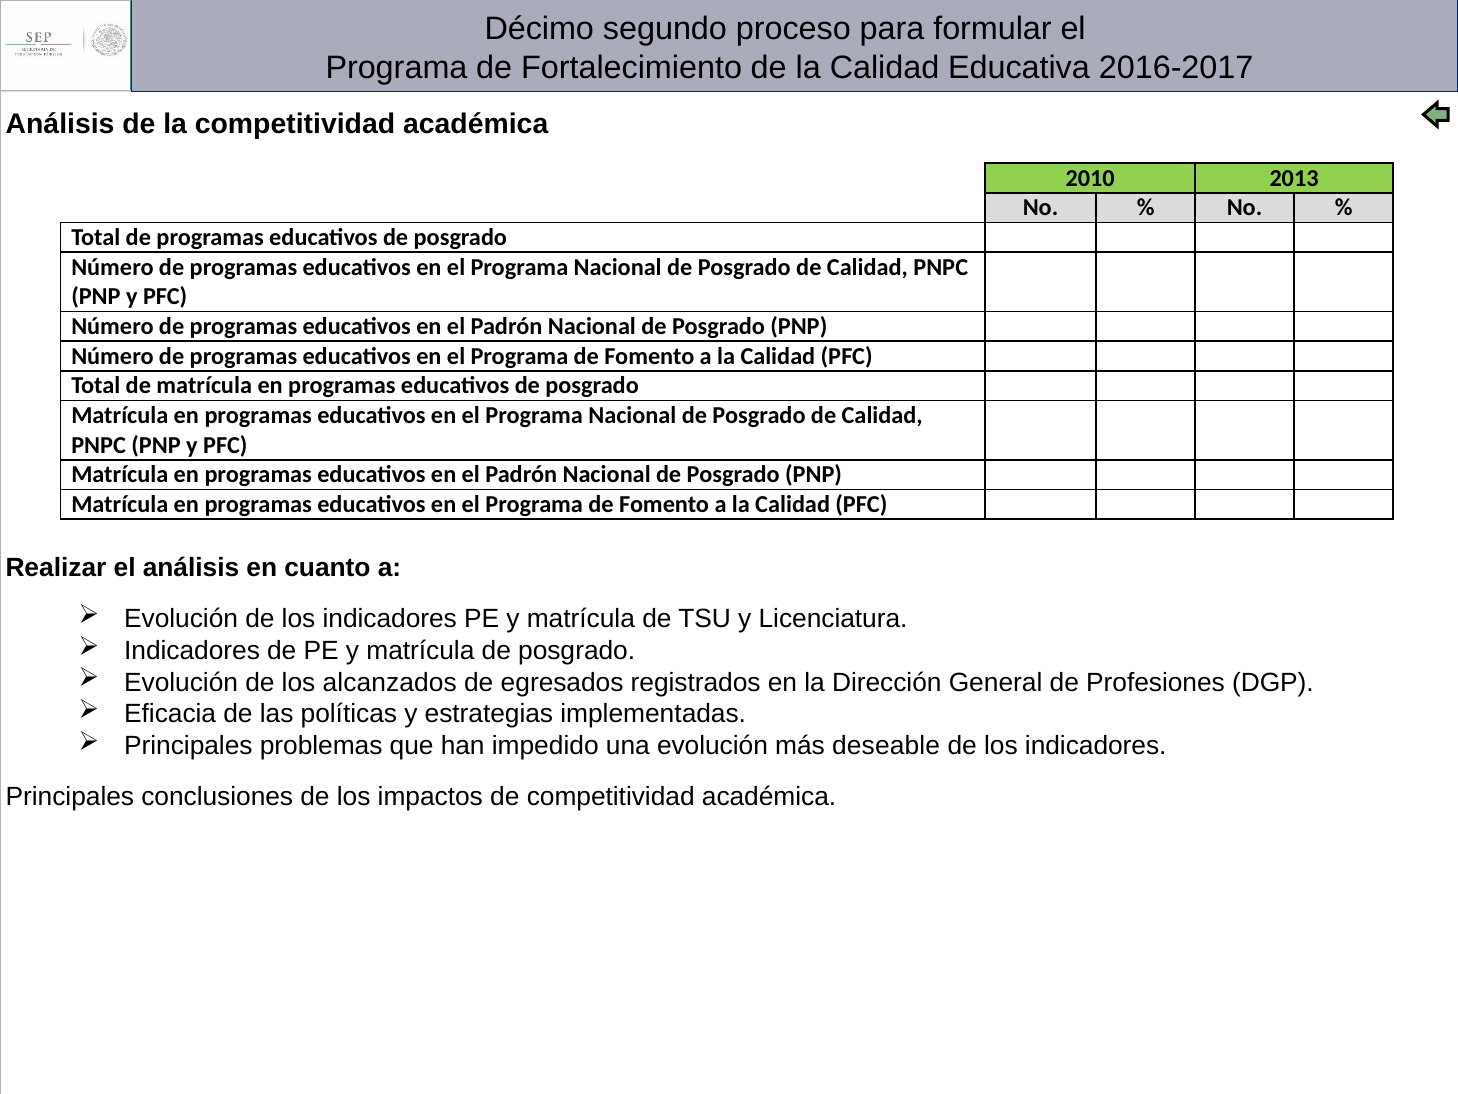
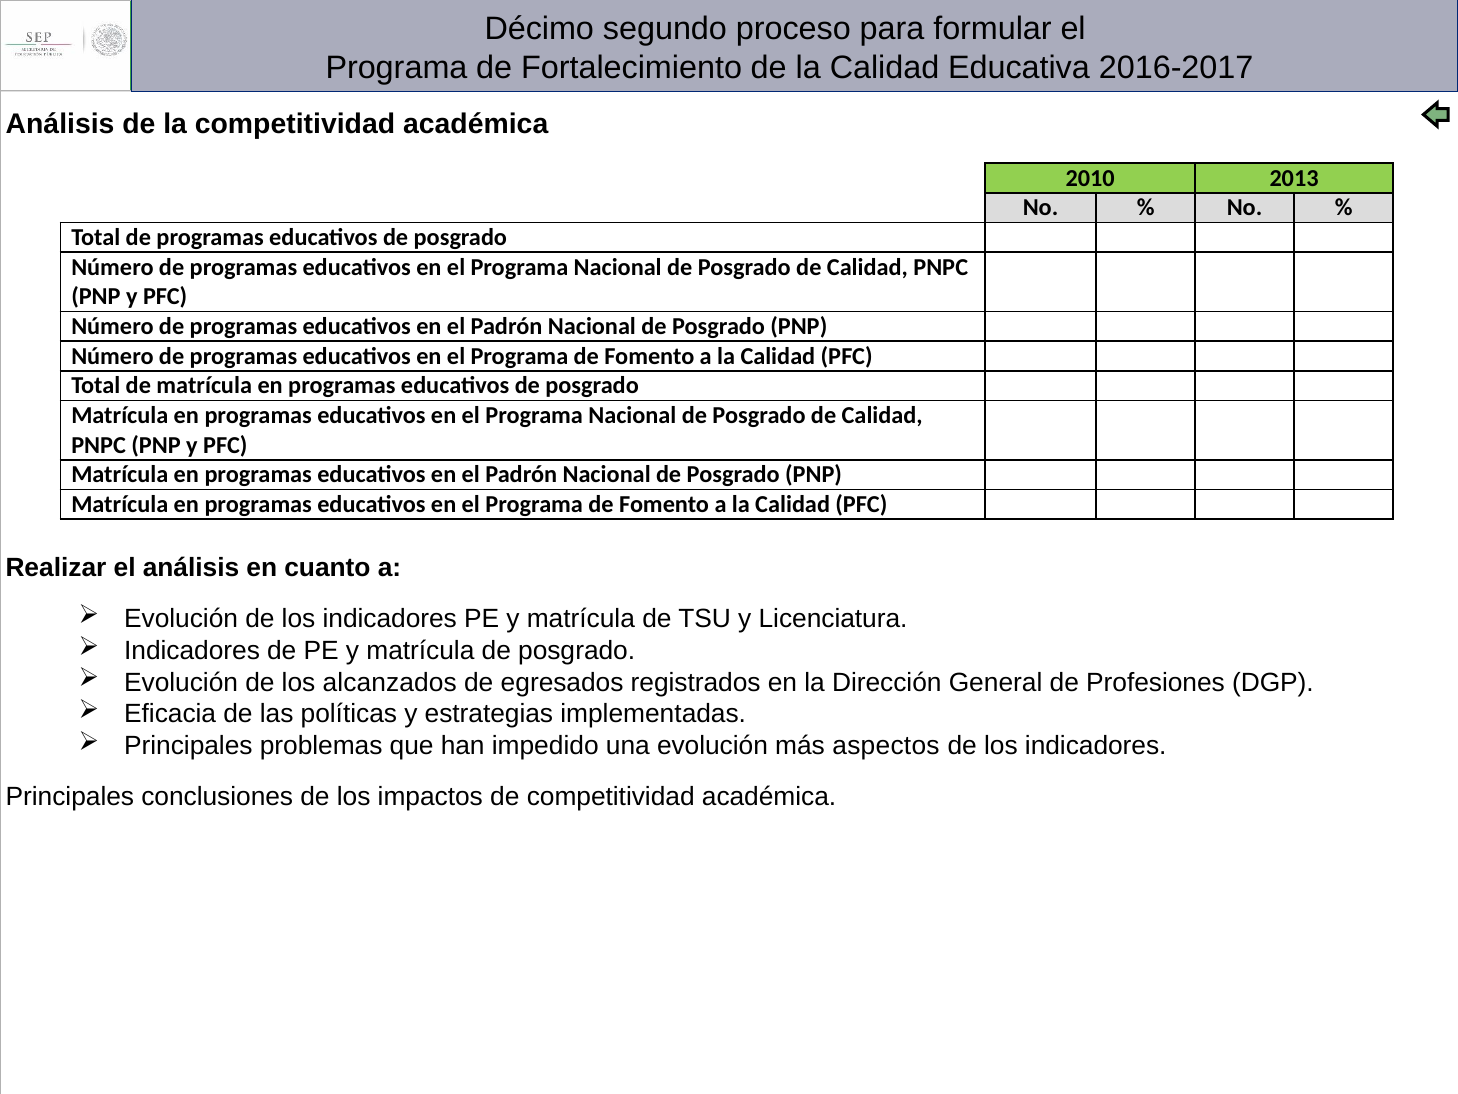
deseable: deseable -> aspectos
